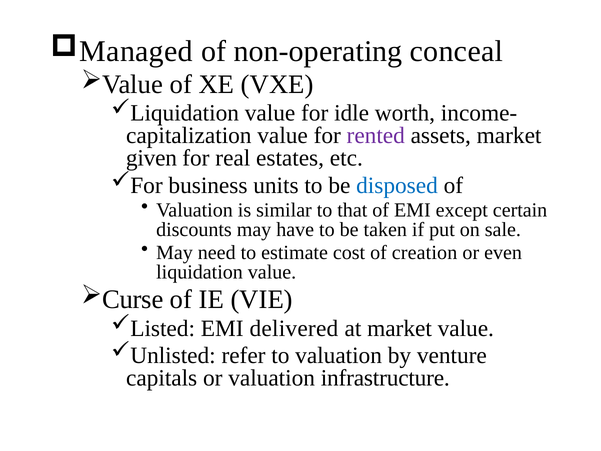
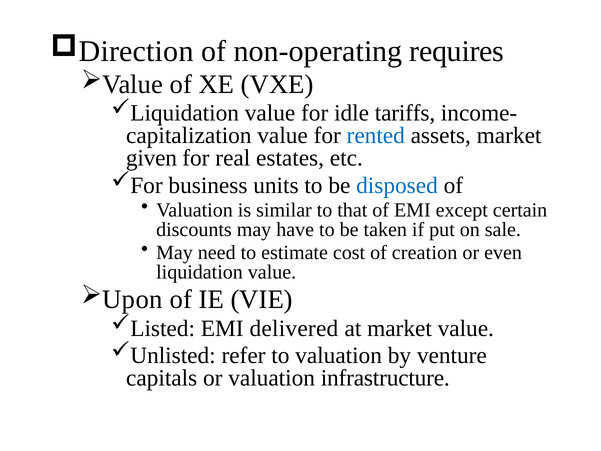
Managed: Managed -> Direction
conceal: conceal -> requires
worth: worth -> tariffs
rented colour: purple -> blue
Curse: Curse -> Upon
